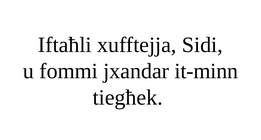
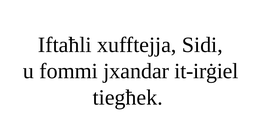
it-minn: it-minn -> it-irġiel
